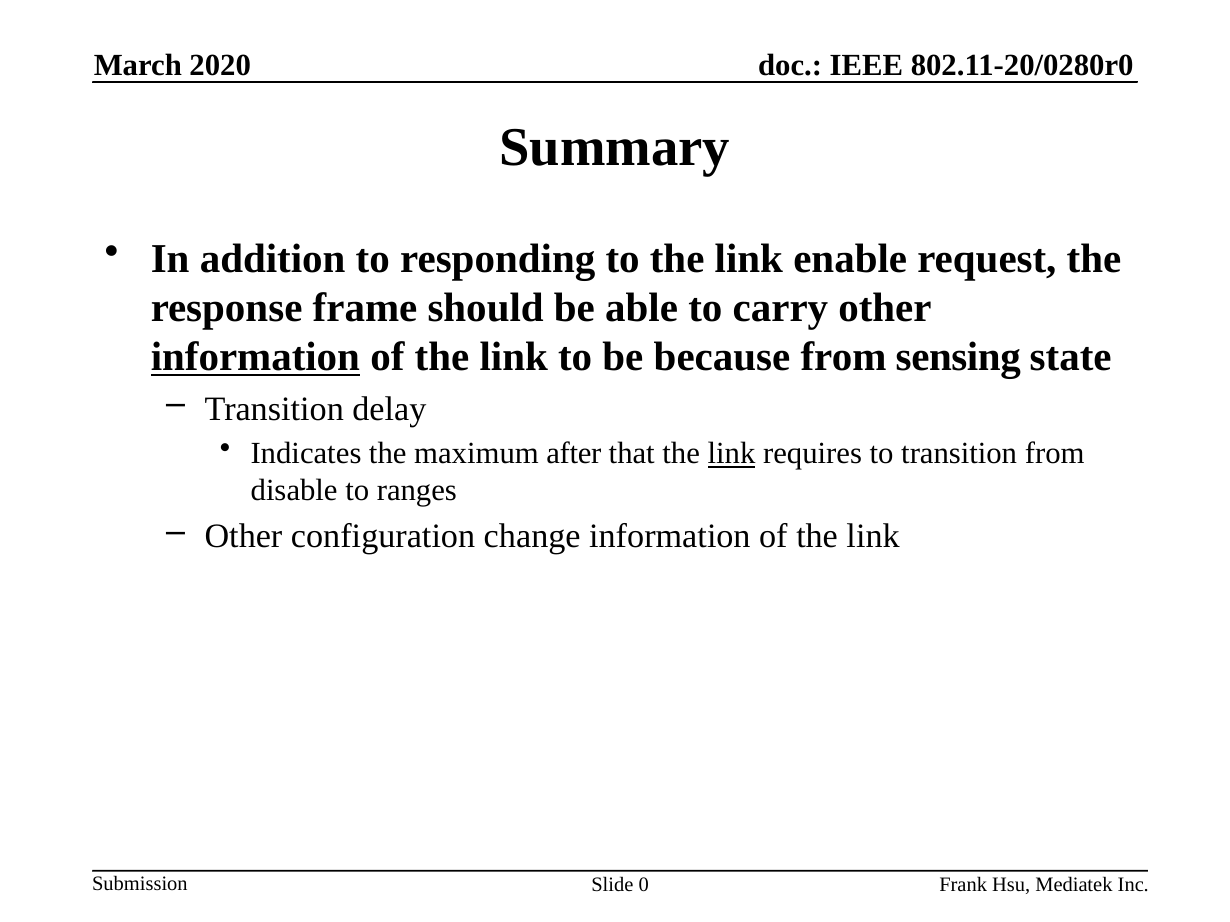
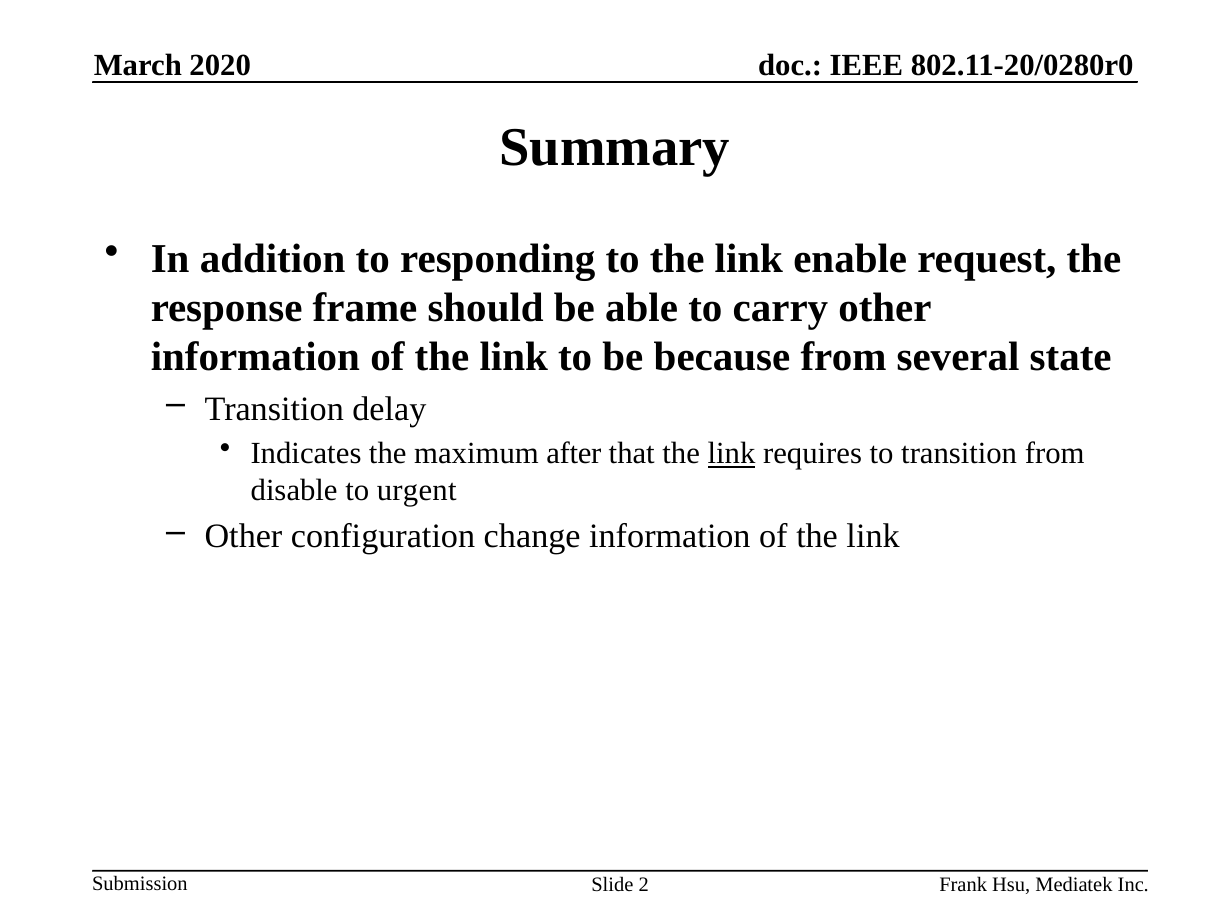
information at (255, 358) underline: present -> none
sensing: sensing -> several
ranges: ranges -> urgent
0: 0 -> 2
